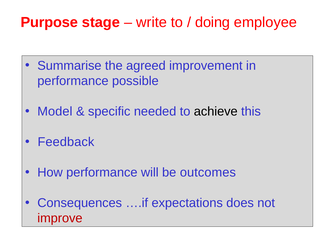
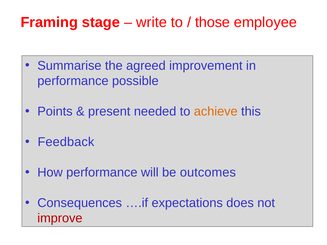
Purpose: Purpose -> Framing
doing: doing -> those
Model: Model -> Points
specific: specific -> present
achieve colour: black -> orange
